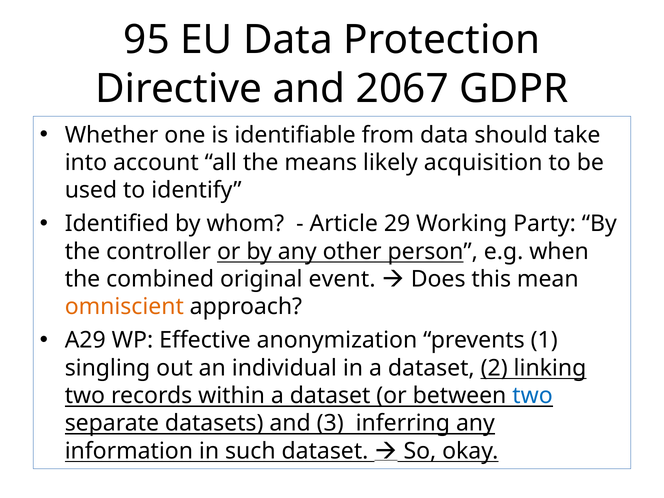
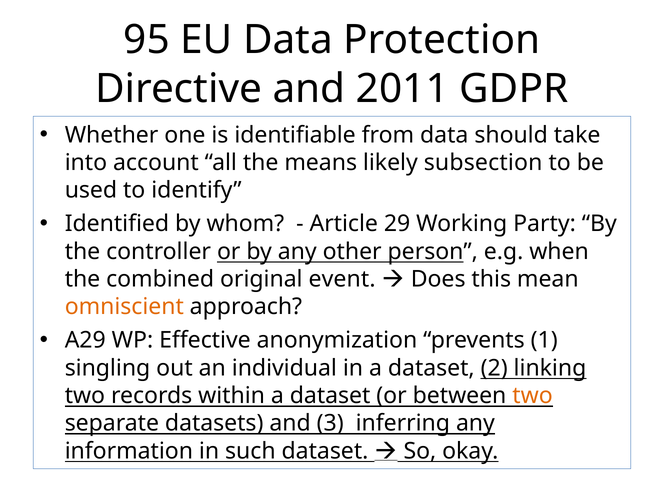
2067: 2067 -> 2011
acquisition: acquisition -> subsection
two at (533, 396) colour: blue -> orange
